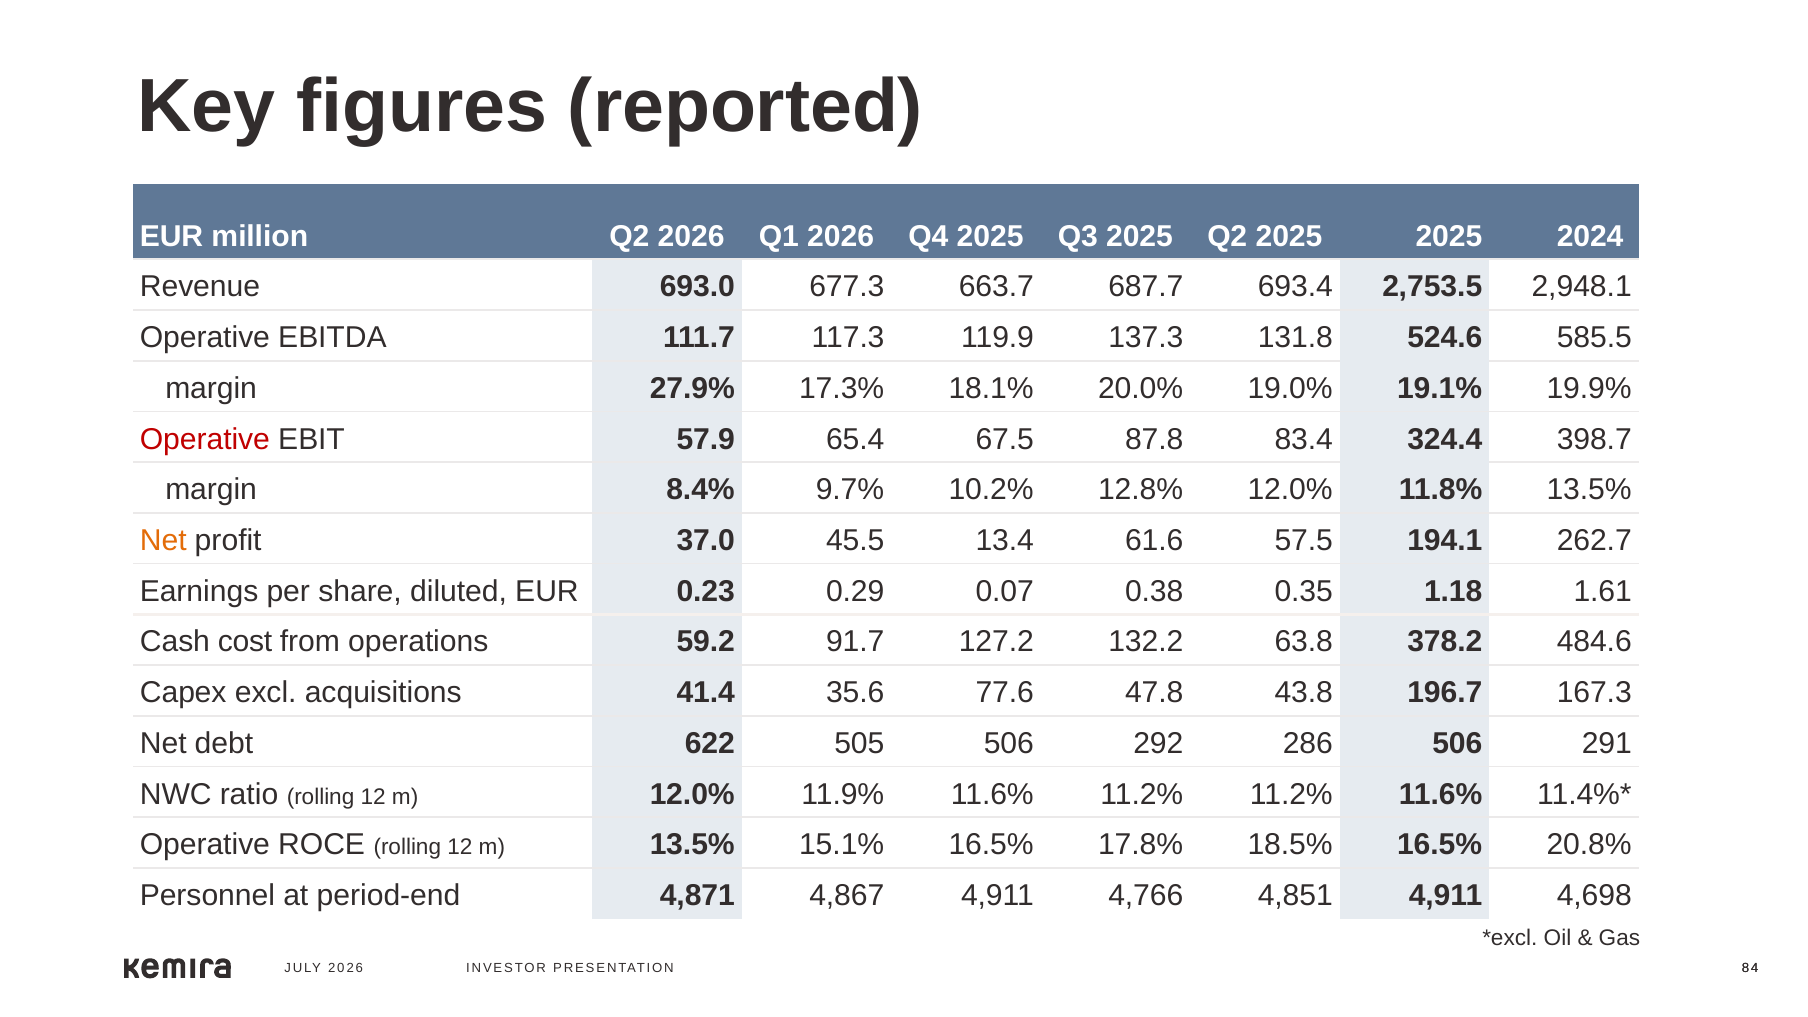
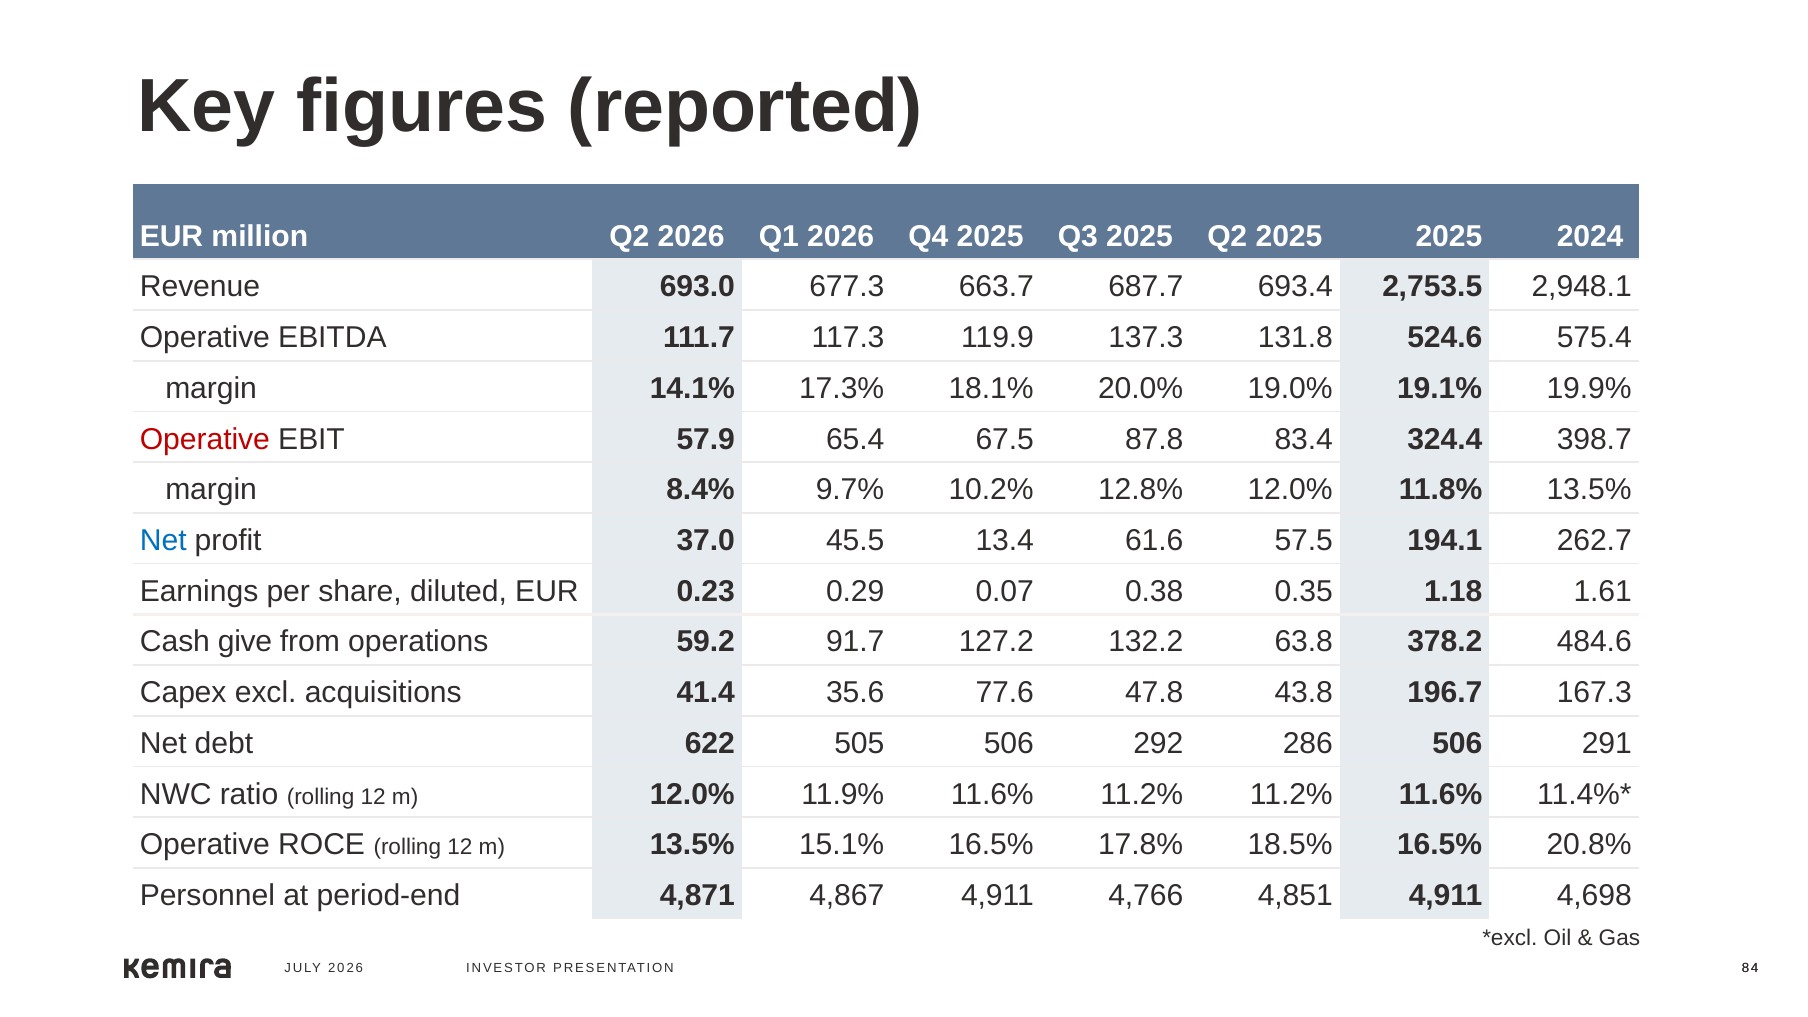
585.5: 585.5 -> 575.4
27.9%: 27.9% -> 14.1%
Net at (163, 541) colour: orange -> blue
cost: cost -> give
